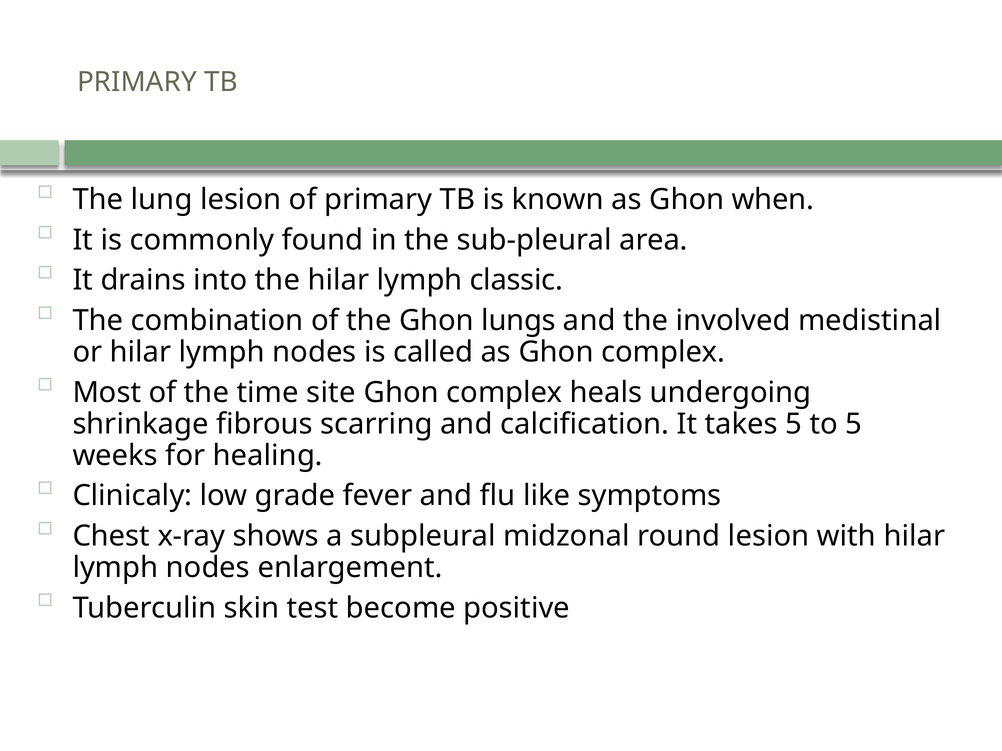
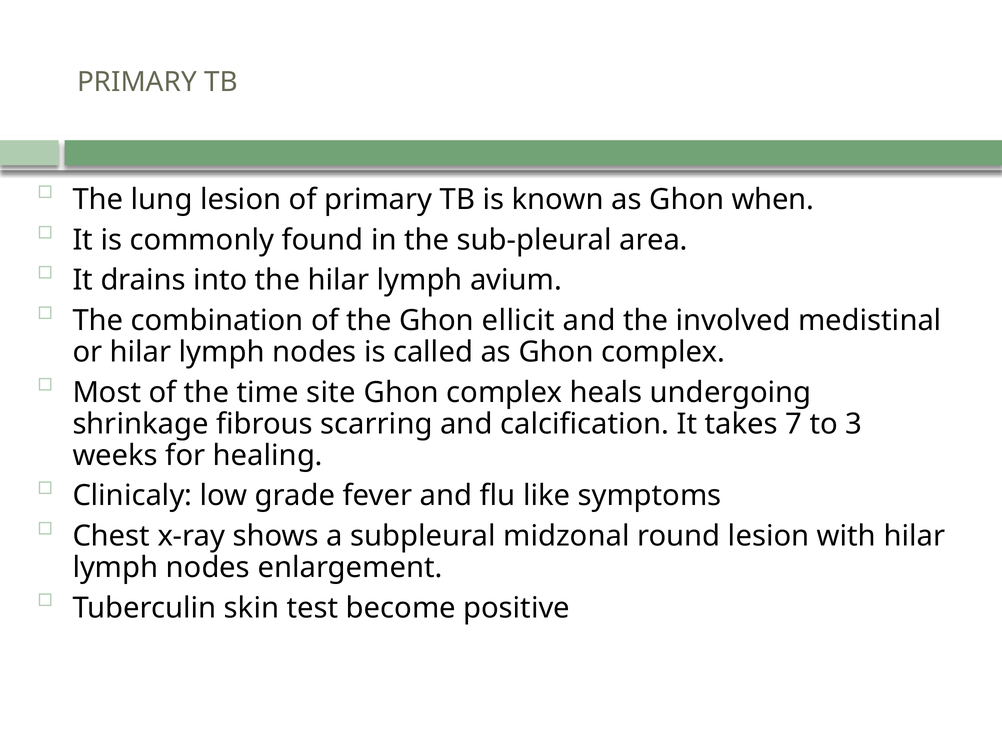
classic: classic -> avium
lungs: lungs -> ellicit
takes 5: 5 -> 7
to 5: 5 -> 3
